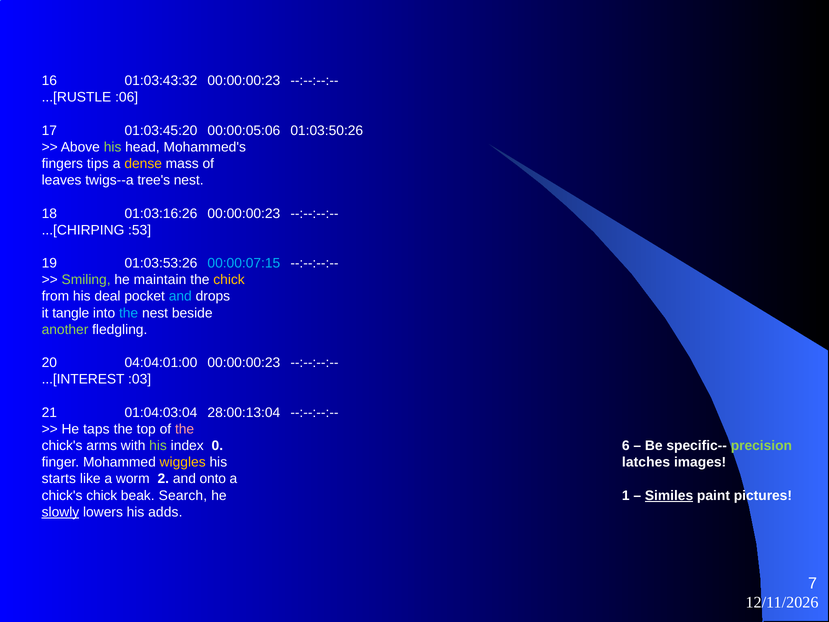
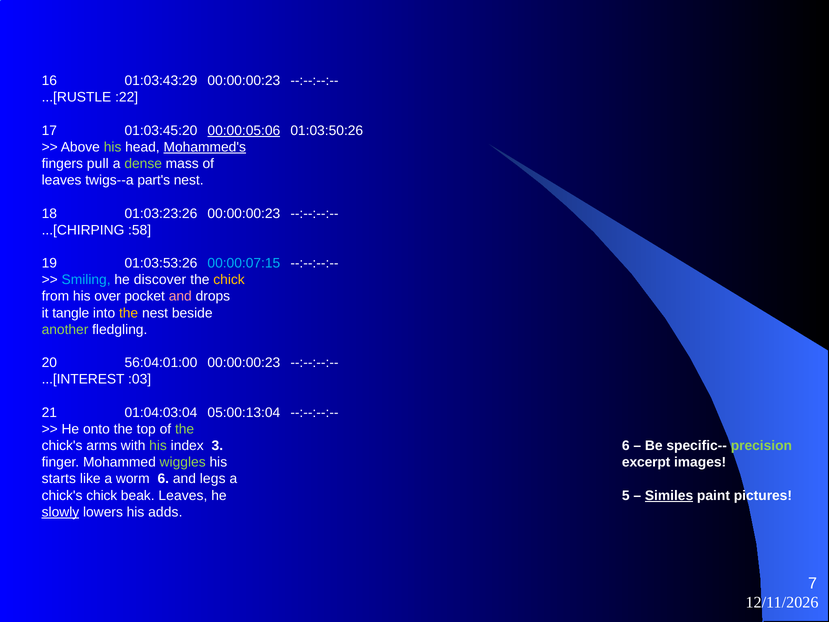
01:03:43:32: 01:03:43:32 -> 01:03:43:29
:06: :06 -> :22
00:00:05:06 underline: none -> present
Mohammed's underline: none -> present
tips: tips -> pull
dense colour: yellow -> light green
tree's: tree's -> part's
01:03:16:26: 01:03:16:26 -> 01:03:23:26
:53: :53 -> :58
Smiling colour: light green -> light blue
maintain: maintain -> discover
deal: deal -> over
and at (180, 296) colour: light blue -> pink
the at (129, 313) colour: light blue -> yellow
04:04:01:00: 04:04:01:00 -> 56:04:01:00
28:00:13:04: 28:00:13:04 -> 05:00:13:04
taps: taps -> onto
the at (185, 429) colour: pink -> light green
0: 0 -> 3
wiggles colour: yellow -> light green
latches: latches -> excerpt
worm 2: 2 -> 6
onto: onto -> legs
beak Search: Search -> Leaves
1: 1 -> 5
